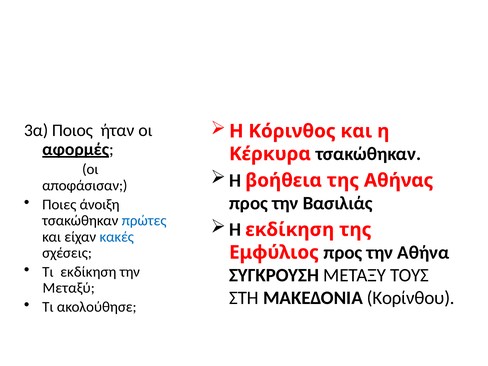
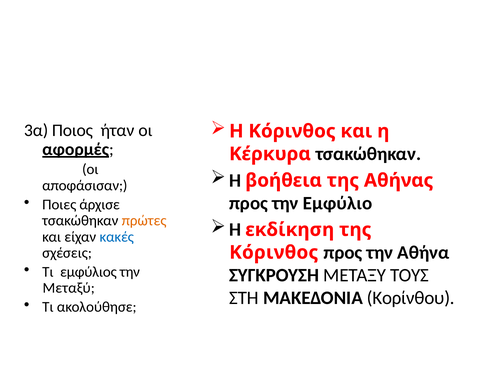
άνοιξη: άνοιξη -> άρχισε
Βασιλιάς: Βασιλιάς -> Εμφύλιο
πρώτες colour: blue -> orange
Εμφύλιος at (274, 252): Εμφύλιος -> Κόρινθος
Τι εκδίκηση: εκδίκηση -> εμφύλιος
